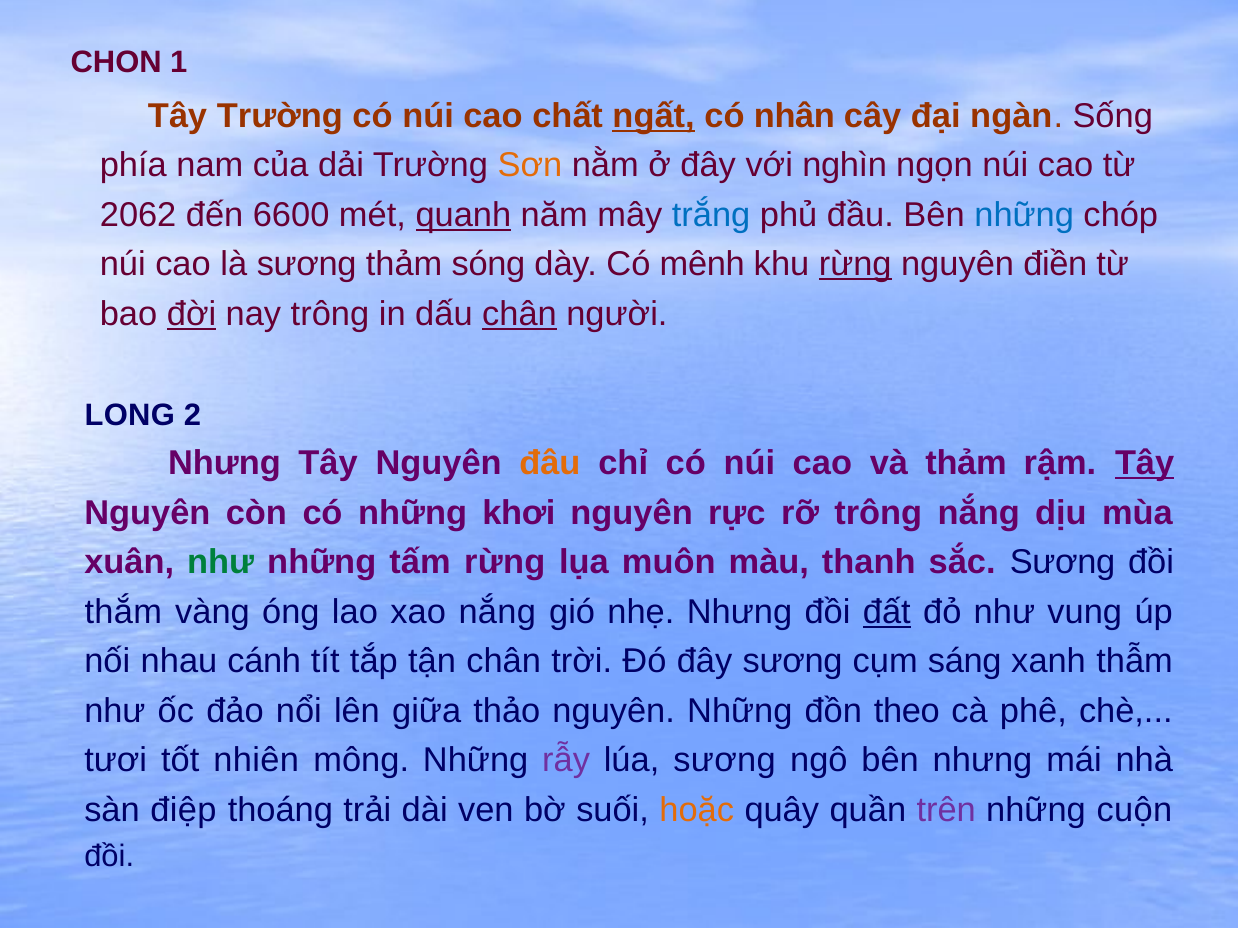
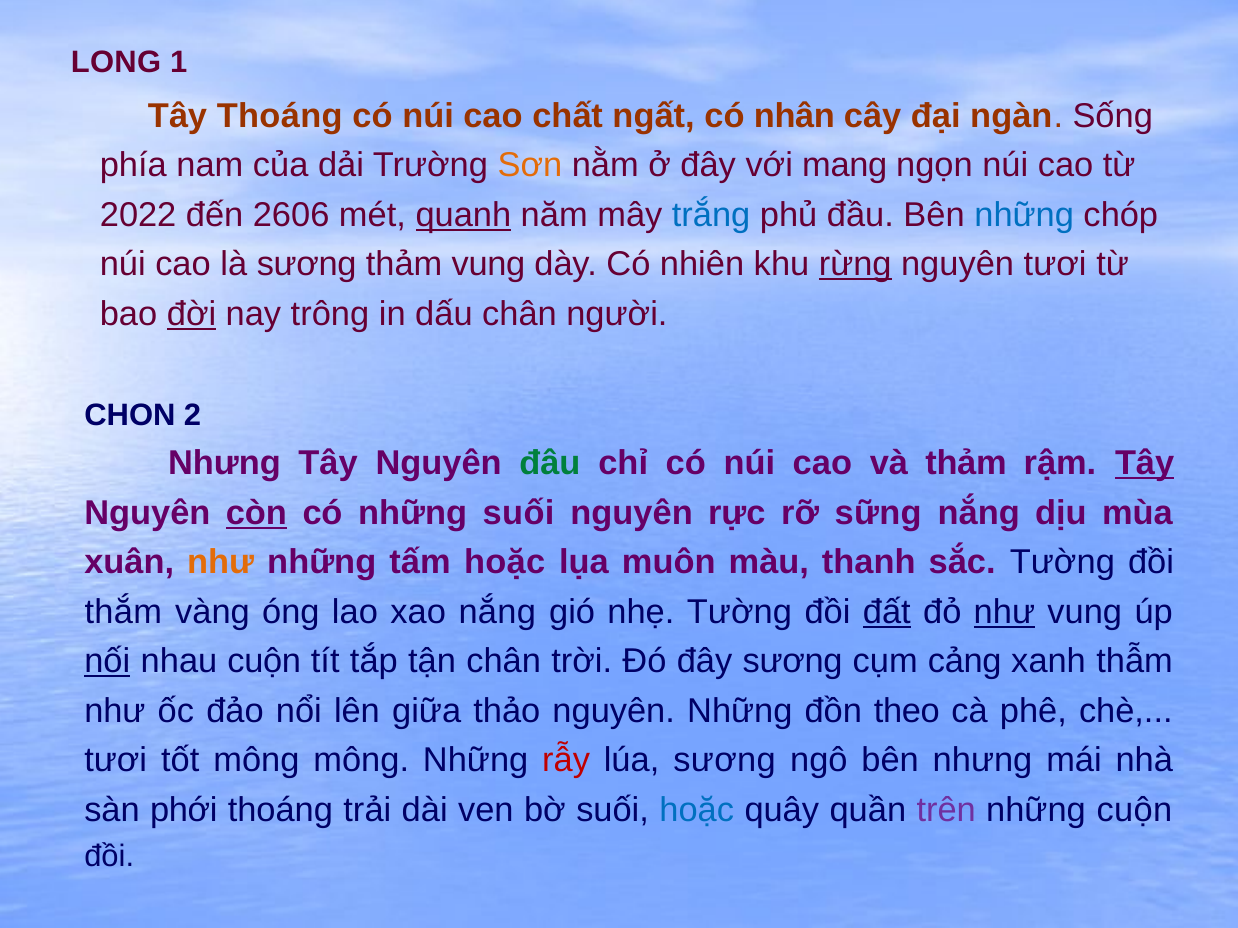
CHON: CHON -> LONG
Tây Trường: Trường -> Thoáng
ngất underline: present -> none
nghìn: nghìn -> mang
2062: 2062 -> 2022
6600: 6600 -> 2606
thảm sóng: sóng -> vung
mênh: mênh -> nhiên
nguyên điền: điền -> tươi
chân at (519, 314) underline: present -> none
LONG: LONG -> CHON
đâu colour: orange -> green
còn underline: none -> present
những khơi: khơi -> suối
rỡ trông: trông -> sững
như at (221, 563) colour: green -> orange
tấm rừng: rừng -> hoặc
sắc Sương: Sương -> Tường
nhẹ Nhưng: Nhưng -> Tường
như at (1004, 612) underline: none -> present
nối underline: none -> present
nhau cánh: cánh -> cuộn
sáng: sáng -> cảng
tốt nhiên: nhiên -> mông
rẫy colour: purple -> red
điệp: điệp -> phới
hoặc at (697, 810) colour: orange -> blue
